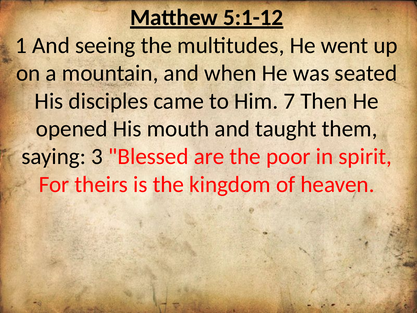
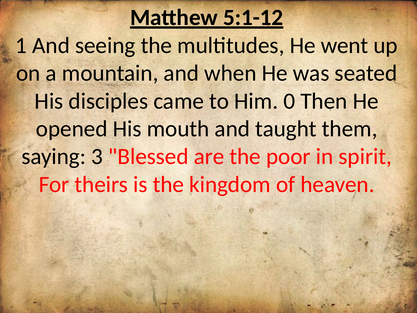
7: 7 -> 0
